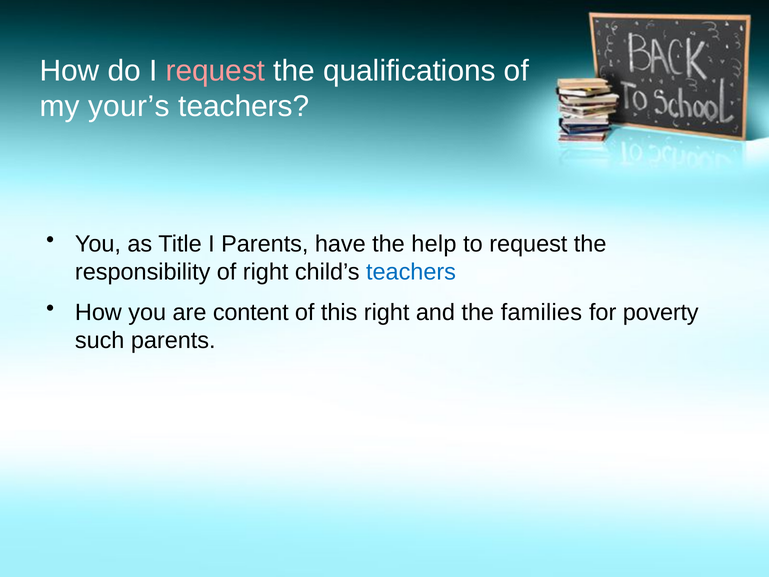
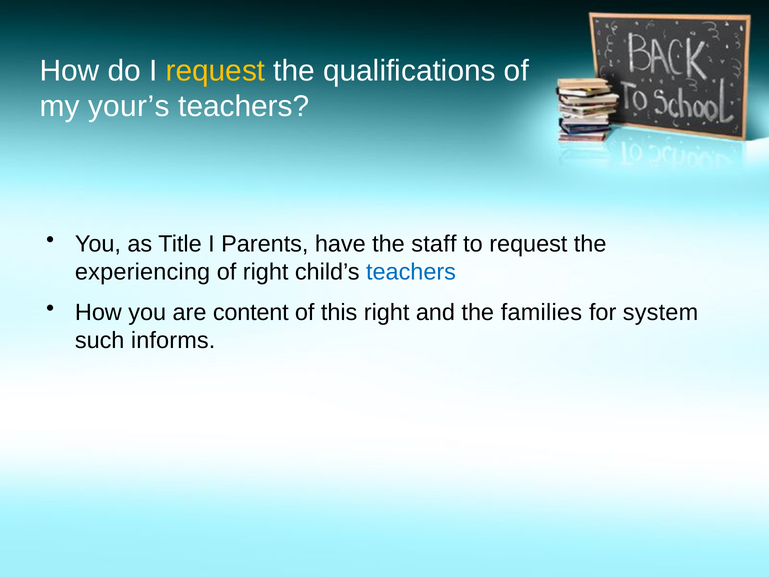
request at (215, 71) colour: pink -> yellow
help: help -> staff
responsibility: responsibility -> experiencing
poverty: poverty -> system
such parents: parents -> informs
